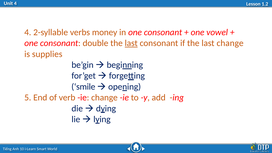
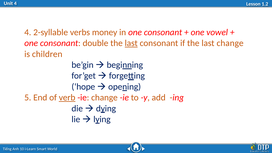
supplies: supplies -> children
smile: smile -> hope
verb underline: none -> present
